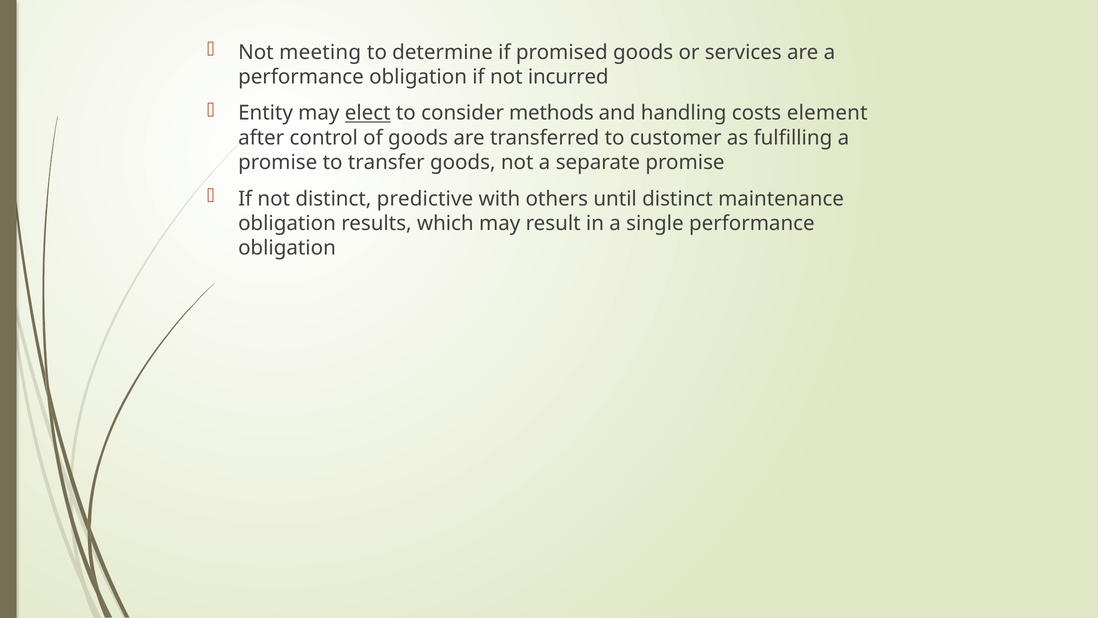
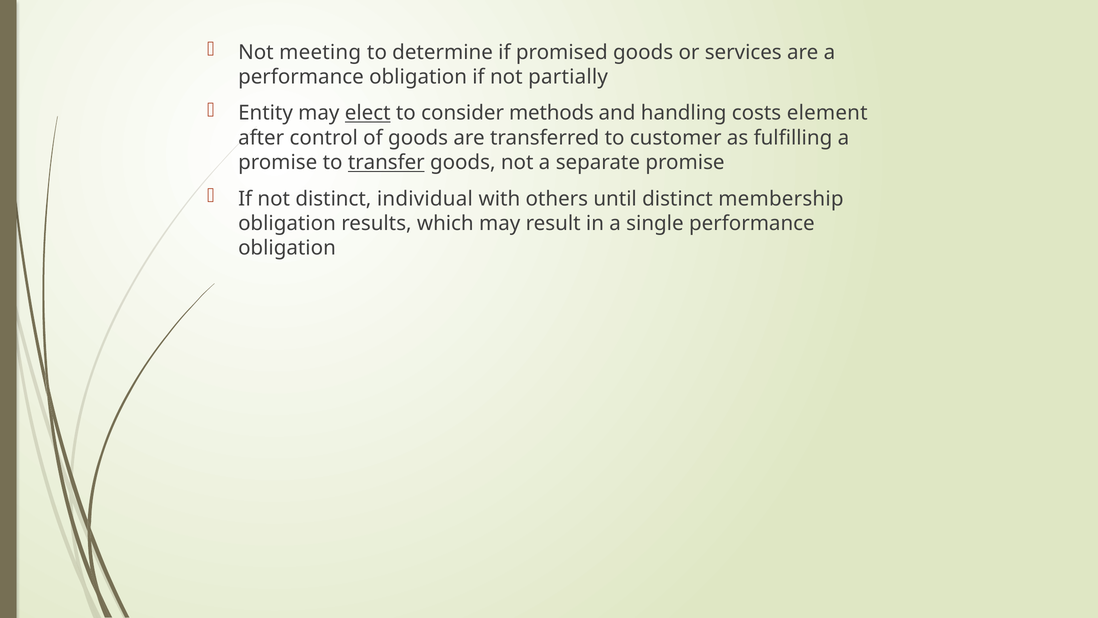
incurred: incurred -> partially
transfer underline: none -> present
predictive: predictive -> individual
maintenance: maintenance -> membership
